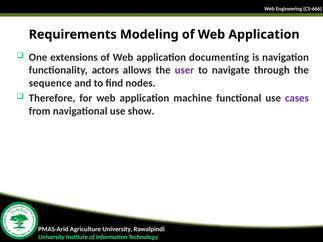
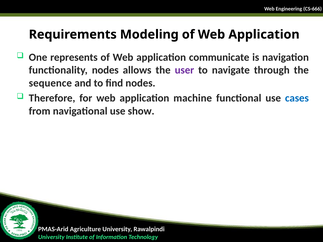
extensions: extensions -> represents
documenting: documenting -> communicate
functionality actors: actors -> nodes
cases colour: purple -> blue
